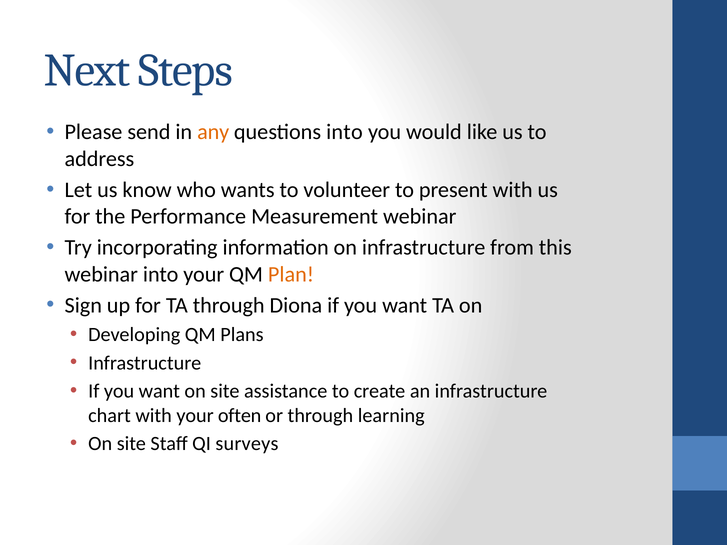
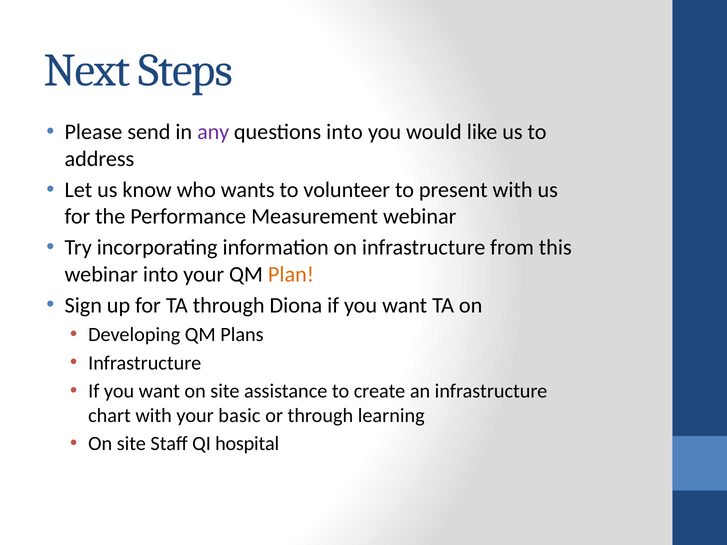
any colour: orange -> purple
often: often -> basic
surveys: surveys -> hospital
